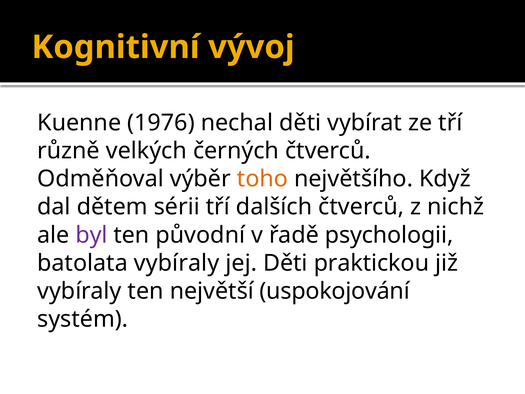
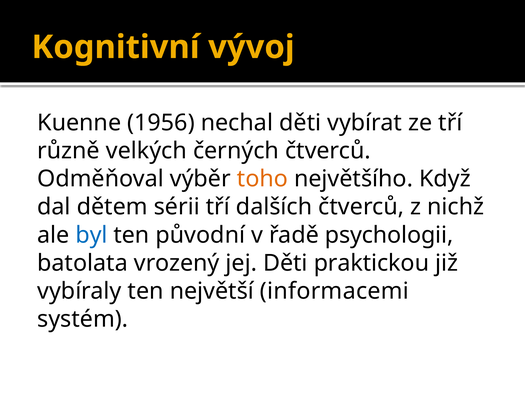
1976: 1976 -> 1956
byl colour: purple -> blue
batolata vybíraly: vybíraly -> vrozený
uspokojování: uspokojování -> informacemi
